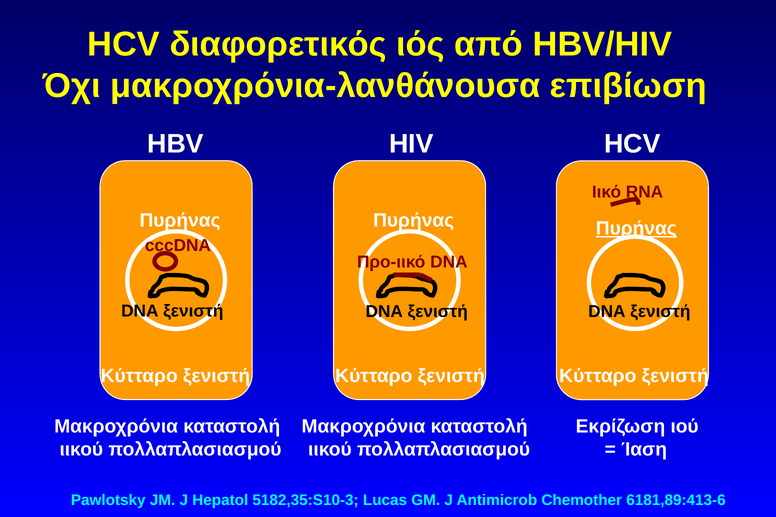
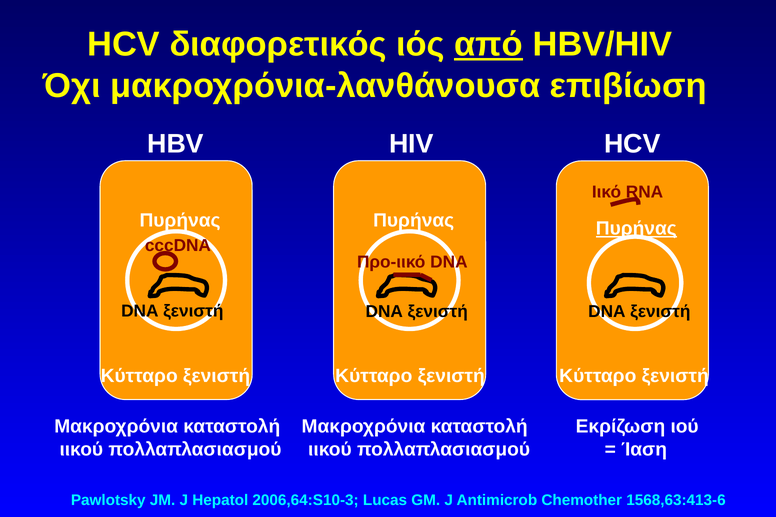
από underline: none -> present
5182,35:S10-3: 5182,35:S10-3 -> 2006,64:S10-3
6181,89:413-6: 6181,89:413-6 -> 1568,63:413-6
